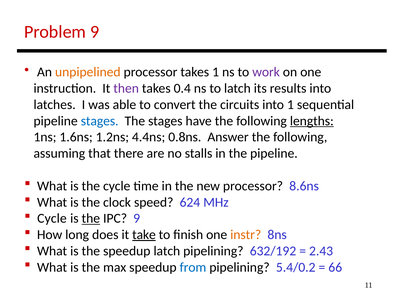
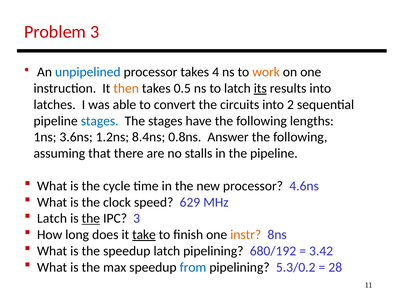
Problem 9: 9 -> 3
unpipelined colour: orange -> blue
takes 1: 1 -> 4
work colour: purple -> orange
then colour: purple -> orange
0.4: 0.4 -> 0.5
its underline: none -> present
into 1: 1 -> 2
lengths underline: present -> none
1.6ns: 1.6ns -> 3.6ns
4.4ns: 4.4ns -> 8.4ns
8.6ns: 8.6ns -> 4.6ns
624: 624 -> 629
Cycle at (52, 219): Cycle -> Latch
IPC 9: 9 -> 3
632/192: 632/192 -> 680/192
2.43: 2.43 -> 3.42
5.4/0.2: 5.4/0.2 -> 5.3/0.2
66: 66 -> 28
